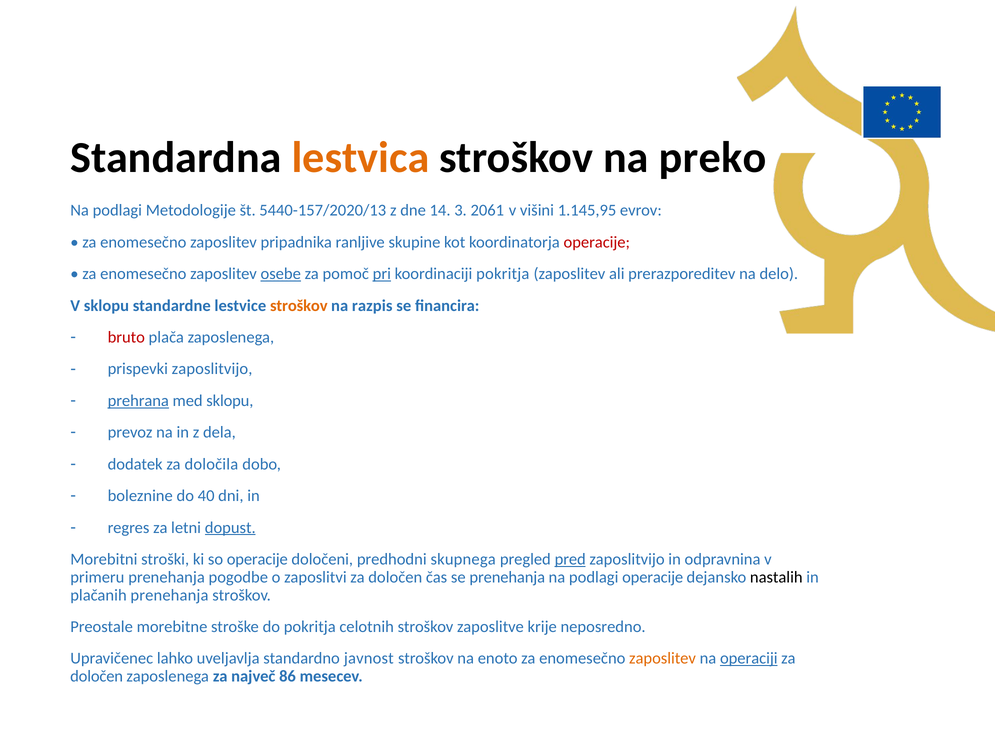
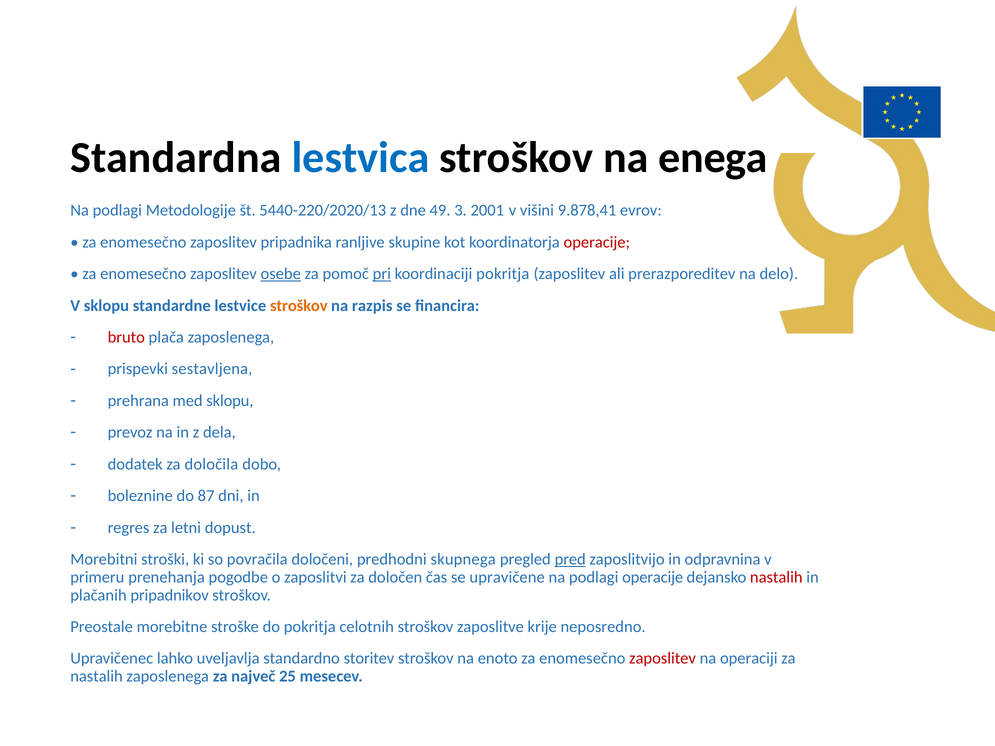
lestvica colour: orange -> blue
preko: preko -> enega
5440-157/2020/13: 5440-157/2020/13 -> 5440-220/2020/13
14: 14 -> 49
2061: 2061 -> 2001
1.145,95: 1.145,95 -> 9.878,41
prispevki zaposlitvijo: zaposlitvijo -> sestavljena
prehrana underline: present -> none
40: 40 -> 87
dopust underline: present -> none
so operacije: operacije -> povračila
se prenehanja: prenehanja -> upravičene
nastalih at (776, 577) colour: black -> red
plačanih prenehanja: prenehanja -> pripadnikov
javnost: javnost -> storitev
zaposlitev at (663, 659) colour: orange -> red
operaciji underline: present -> none
določen at (97, 677): določen -> nastalih
86: 86 -> 25
